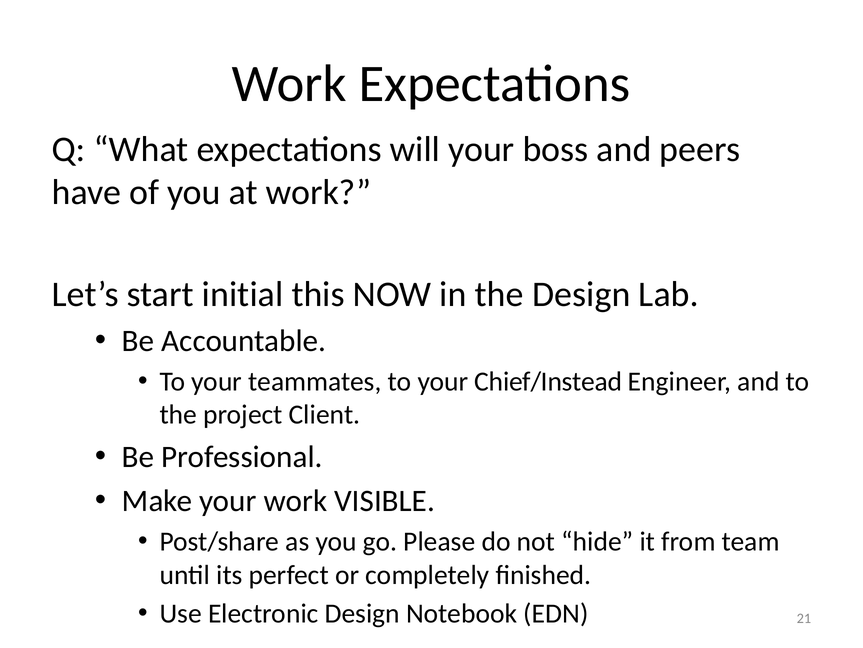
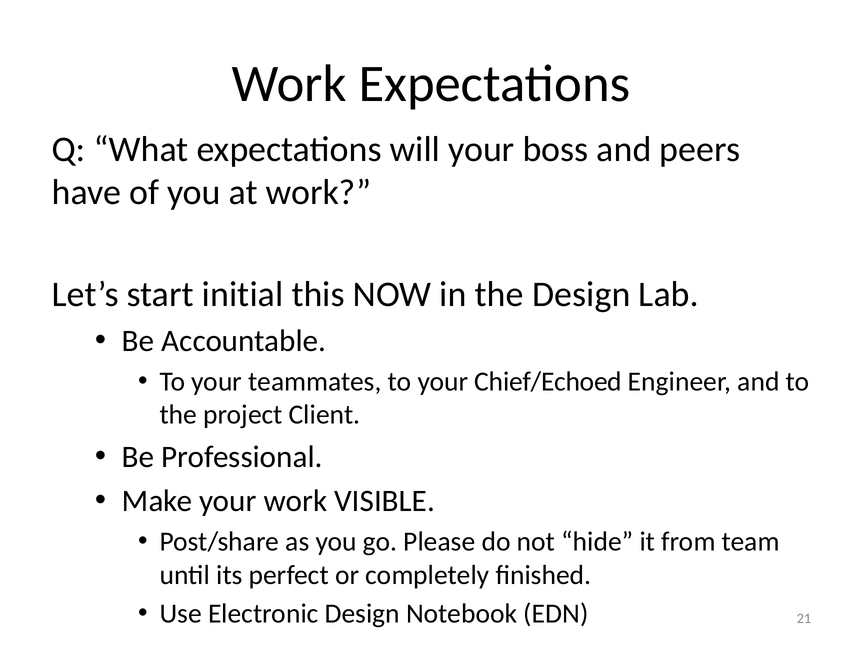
Chief/Instead: Chief/Instead -> Chief/Echoed
